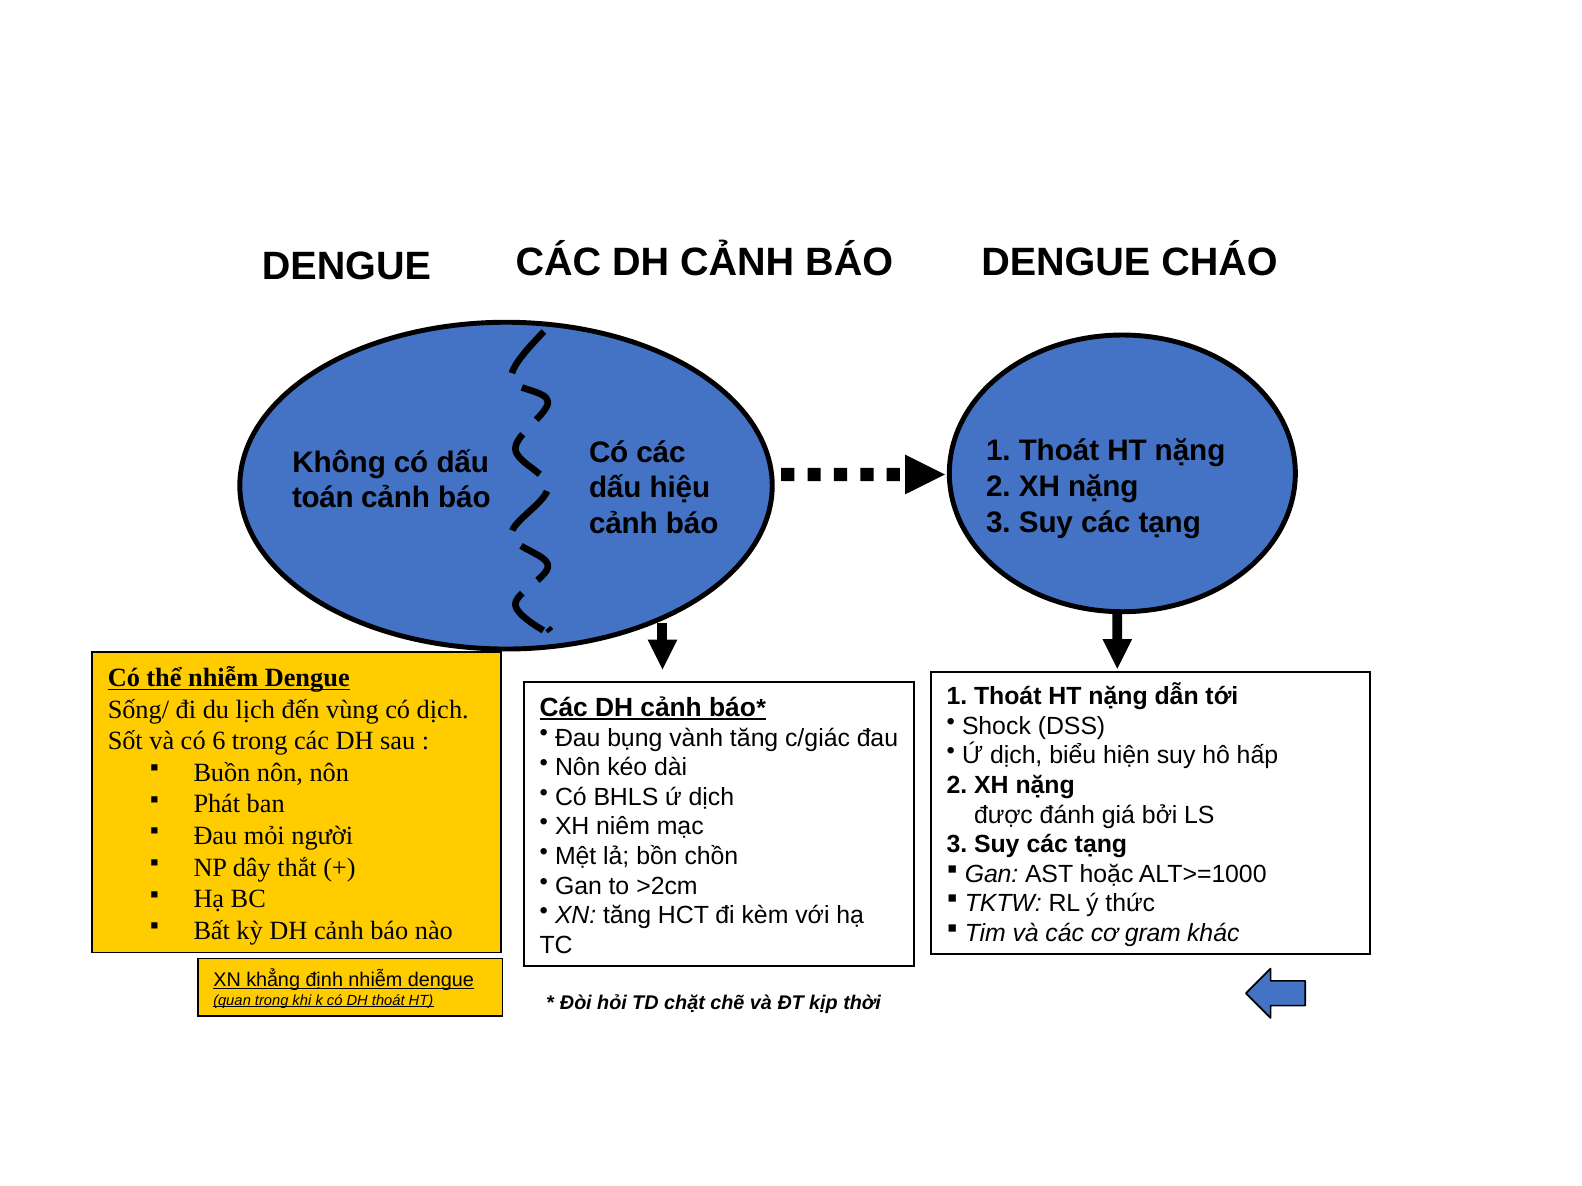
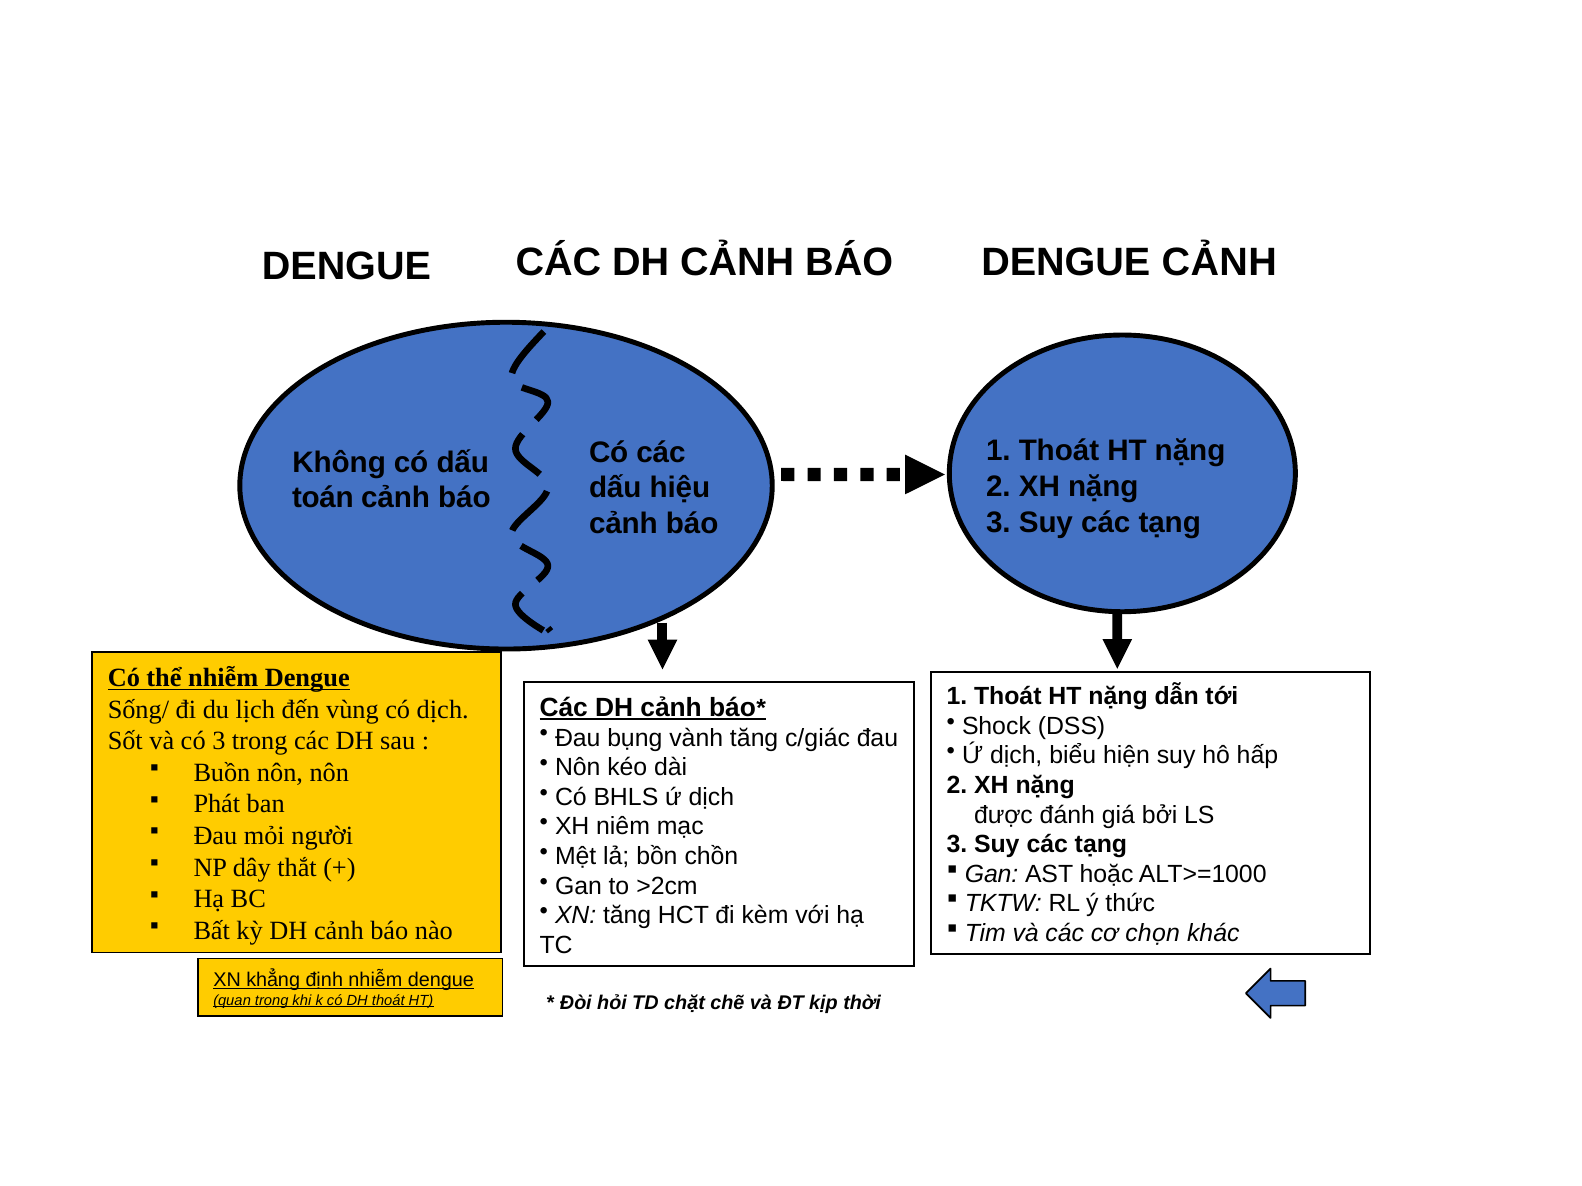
DENGUE CHÁO: CHÁO -> CẢNH
có 6: 6 -> 3
gram: gram -> chọn
